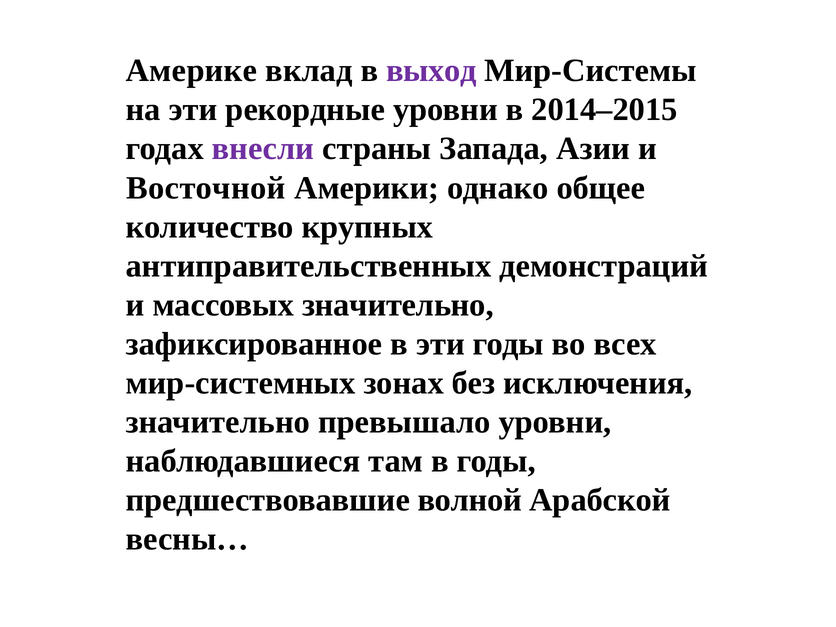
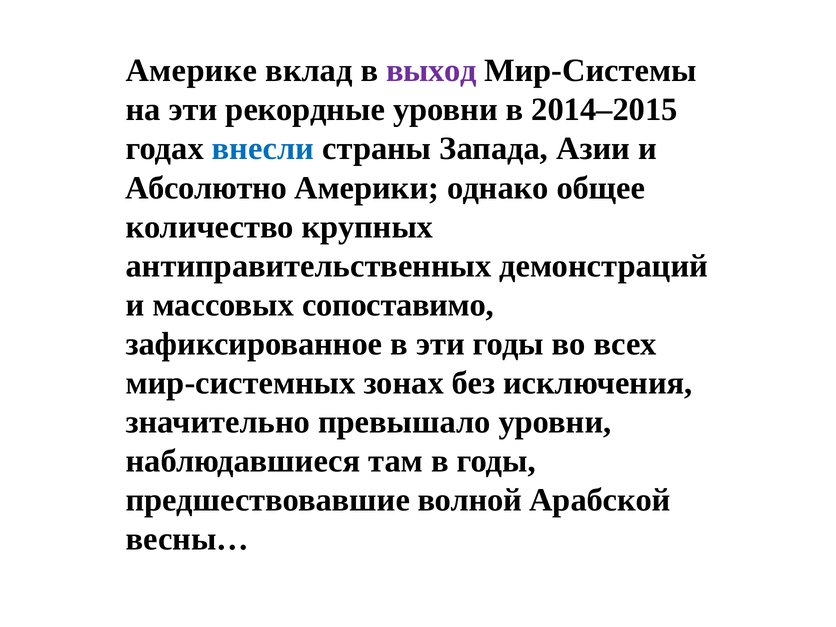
внесли colour: purple -> blue
Восточной: Восточной -> Абсолютно
массовых значительно: значительно -> сопоставимо
